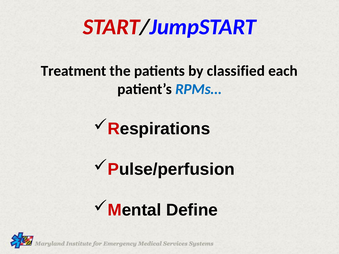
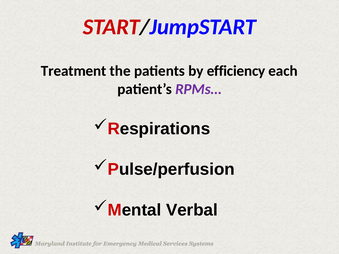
classified: classified -> efficiency
RPMs… colour: blue -> purple
Define: Define -> Verbal
